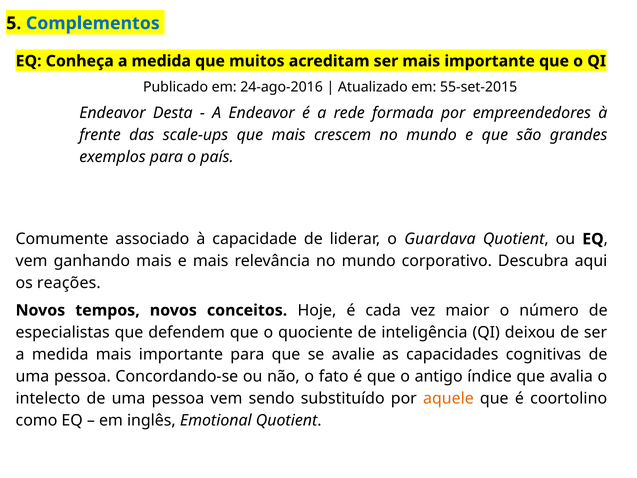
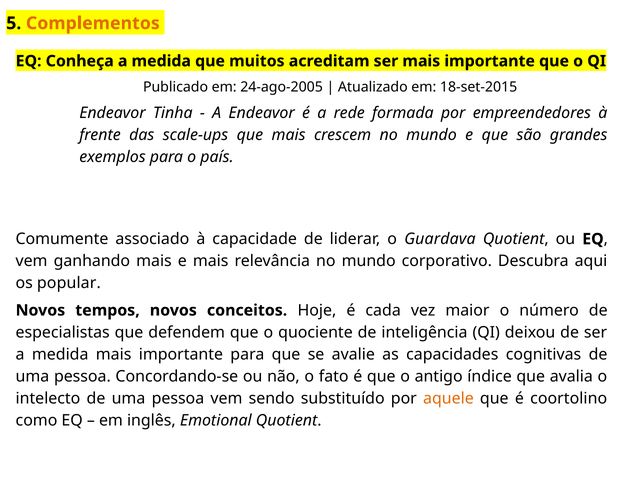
Complementos colour: blue -> orange
24-ago-2016: 24-ago-2016 -> 24-ago-2005
55-set-2015: 55-set-2015 -> 18-set-2015
Desta: Desta -> Tinha
reações: reações -> popular
